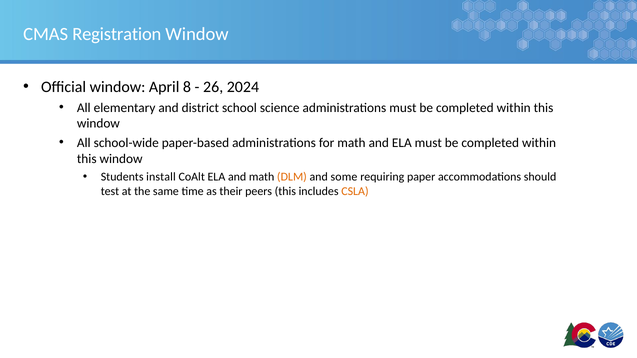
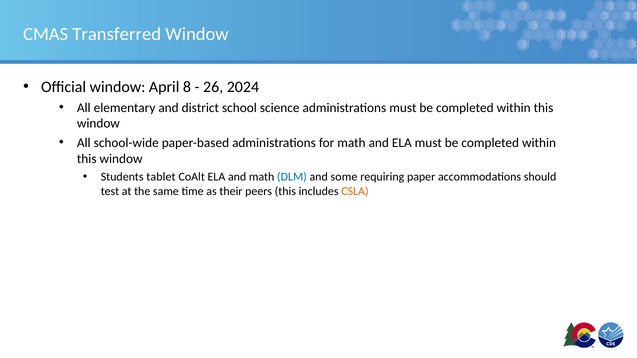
Registration: Registration -> Transferred
install: install -> tablet
DLM colour: orange -> blue
